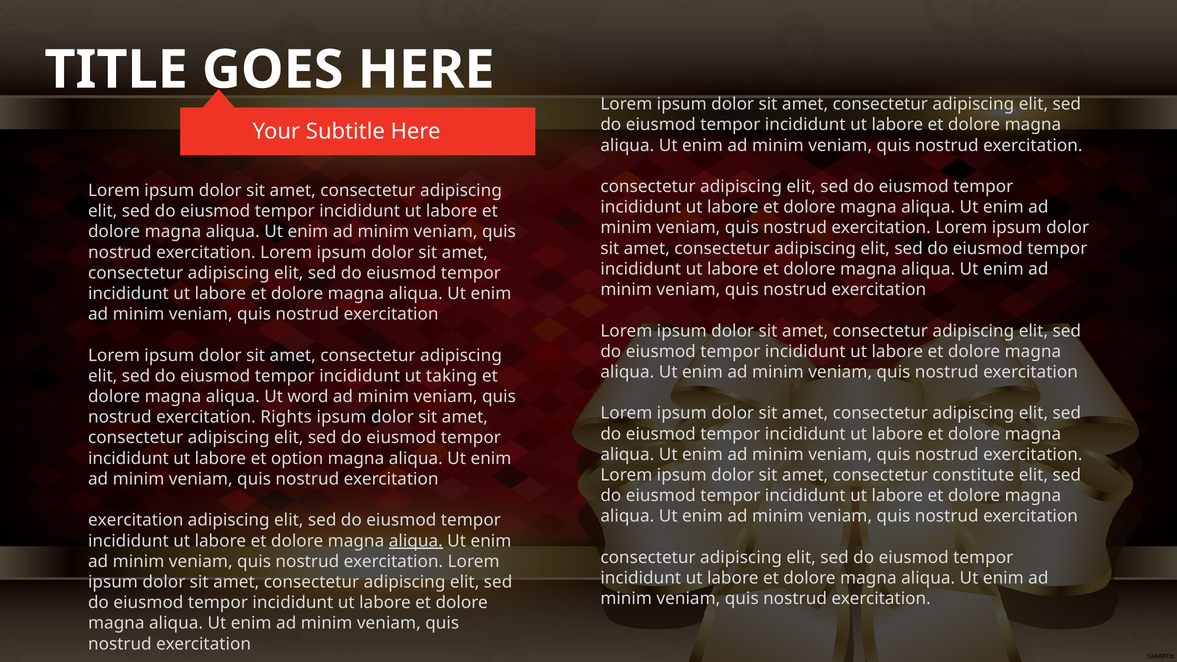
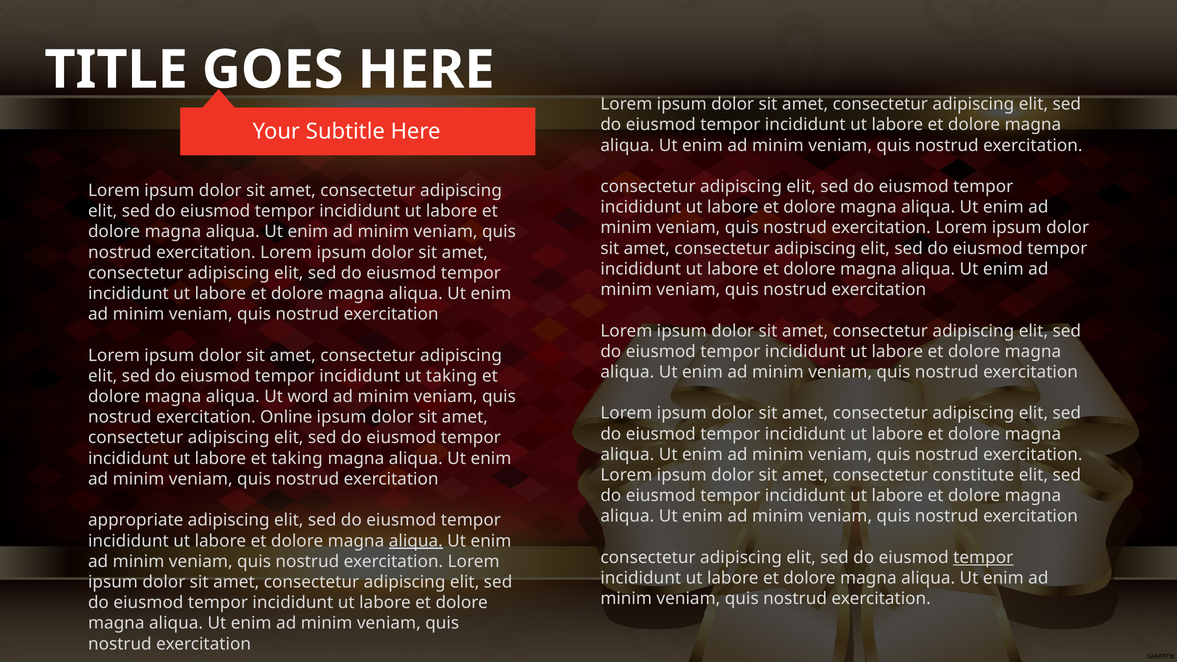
Rights: Rights -> Online
et option: option -> taking
exercitation at (136, 520): exercitation -> appropriate
tempor at (983, 558) underline: none -> present
